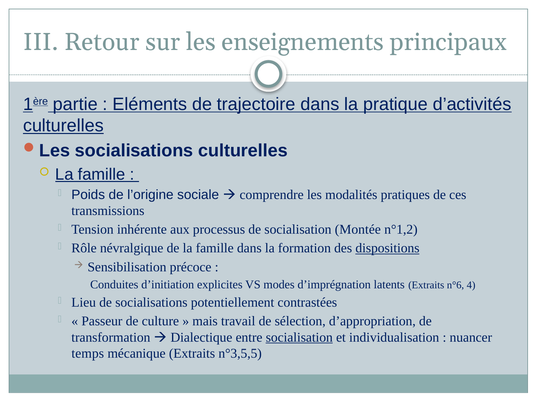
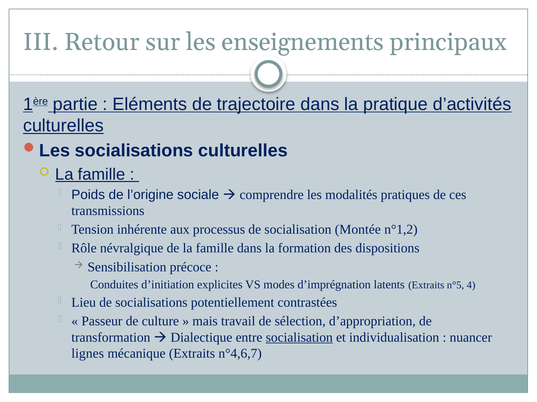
dispositions underline: present -> none
n°6: n°6 -> n°5
temps: temps -> lignes
n°3,5,5: n°3,5,5 -> n°4,6,7
